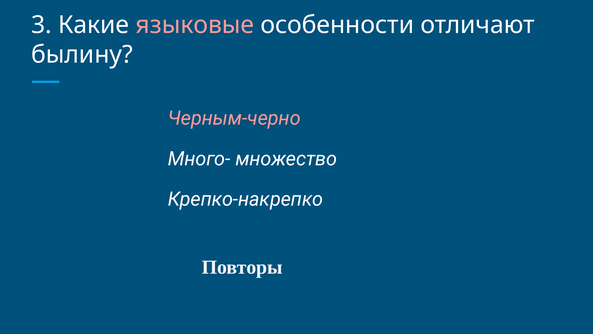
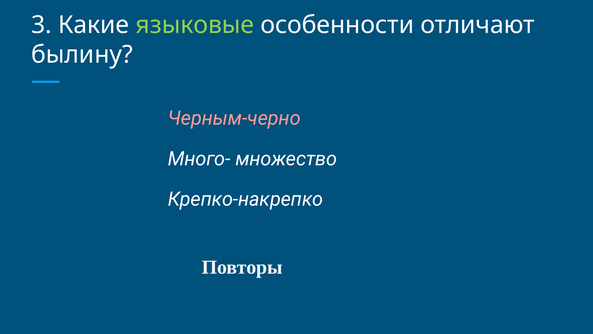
языковые colour: pink -> light green
